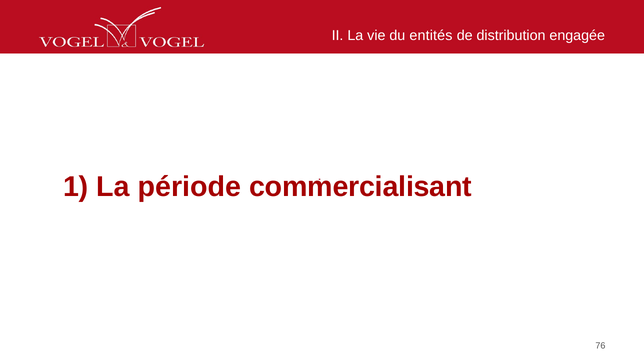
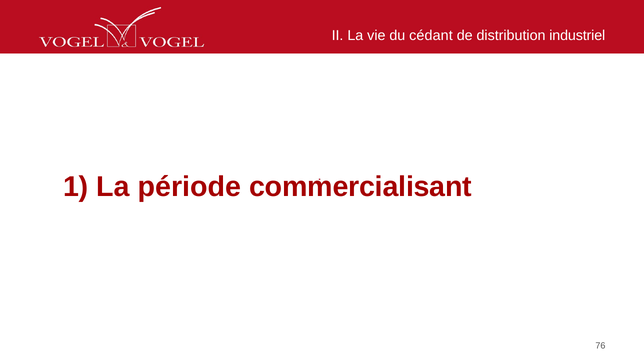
entités: entités -> cédant
engagée: engagée -> industriel
